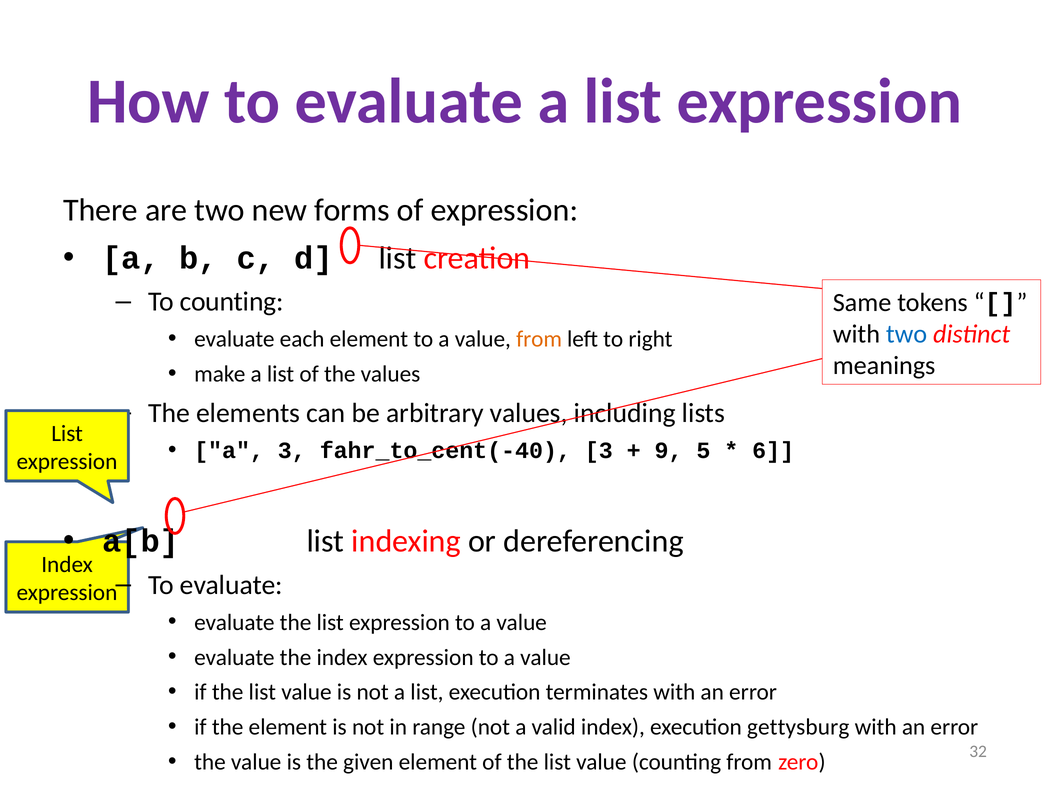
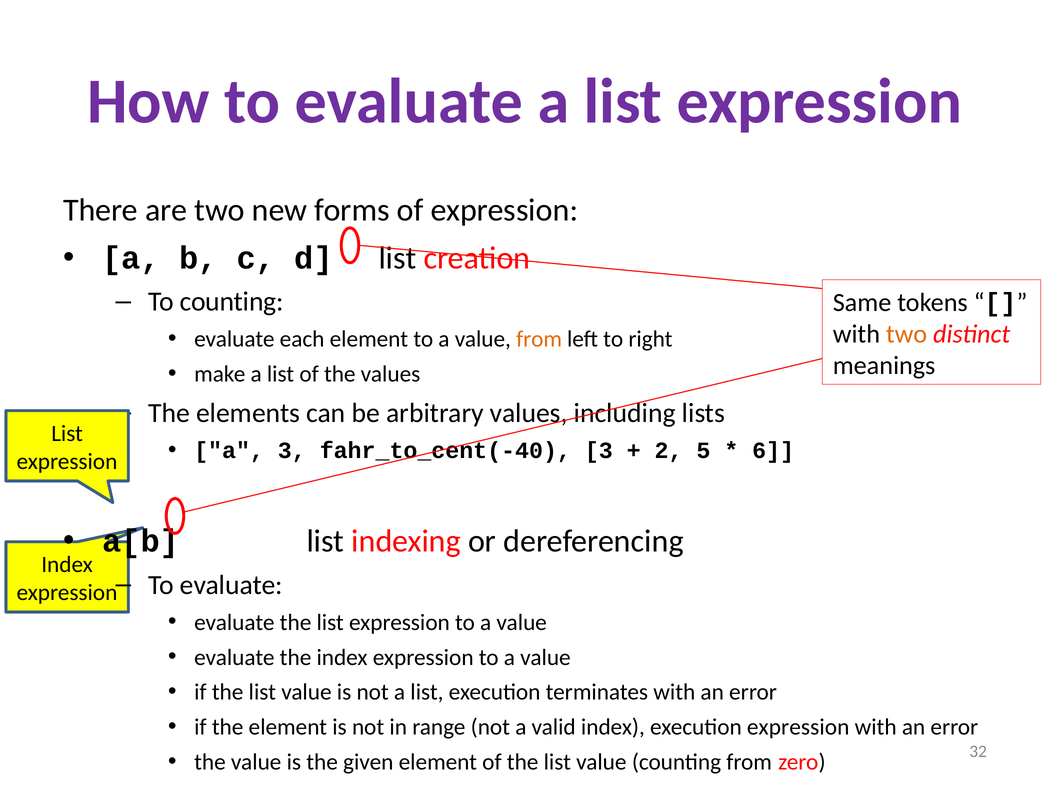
two at (907, 334) colour: blue -> orange
9: 9 -> 2
execution gettysburg: gettysburg -> expression
